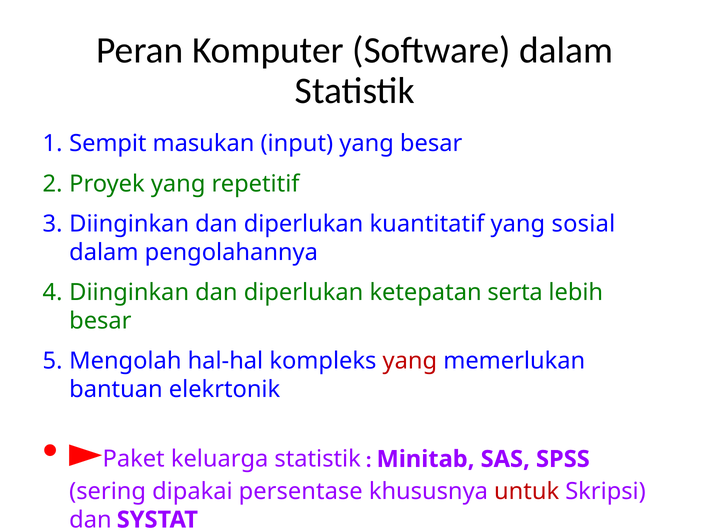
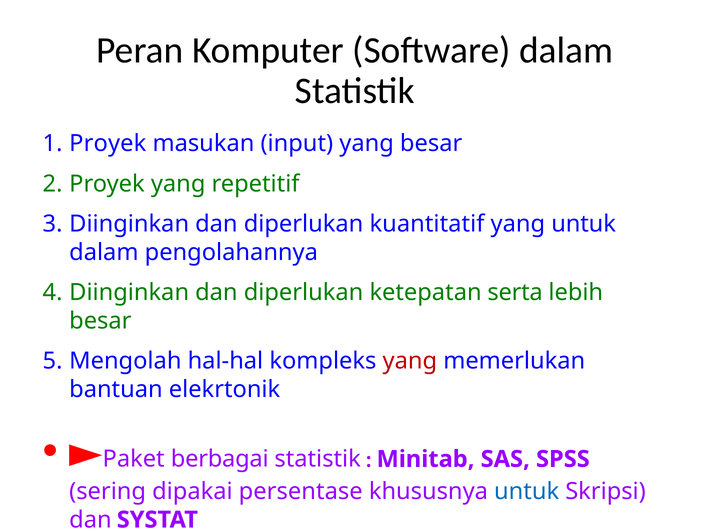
Sempit at (108, 144): Sempit -> Proyek
yang sosial: sosial -> untuk
keluarga: keluarga -> berbagai
untuk at (527, 492) colour: red -> blue
